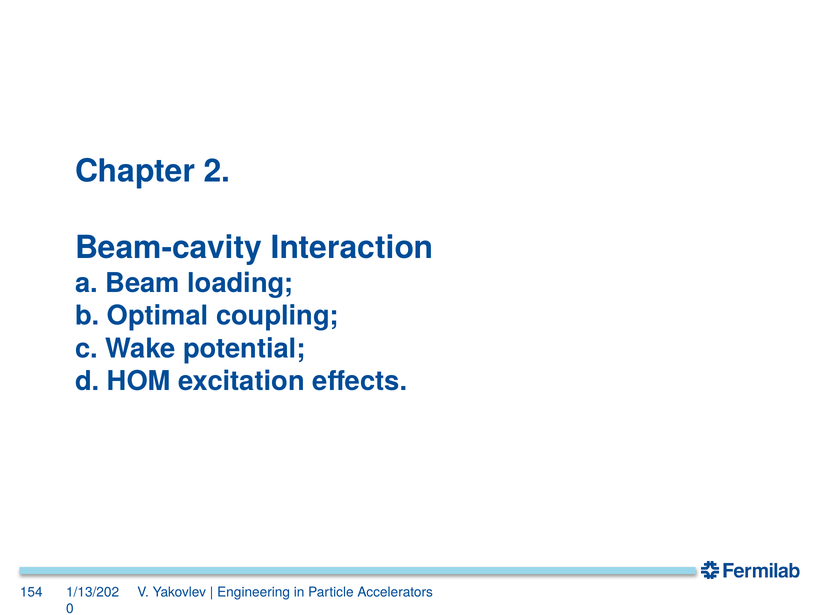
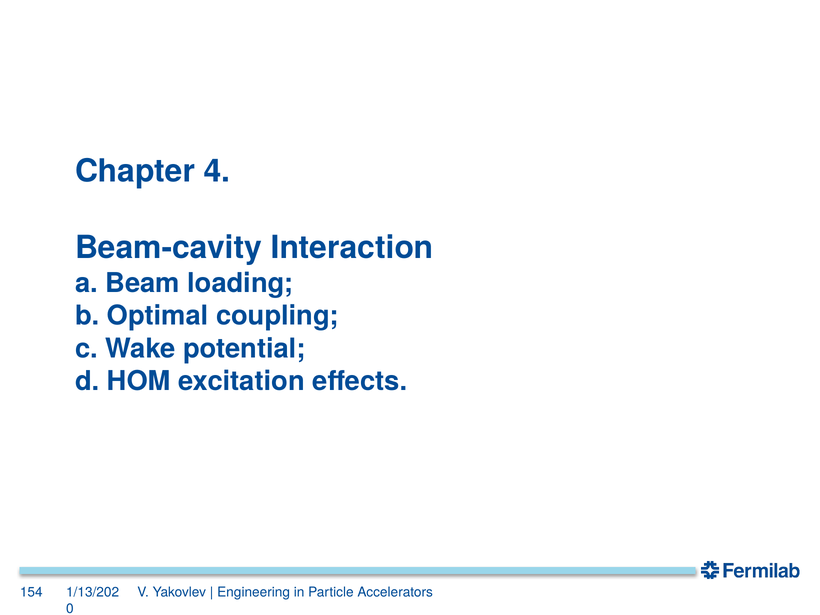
2: 2 -> 4
